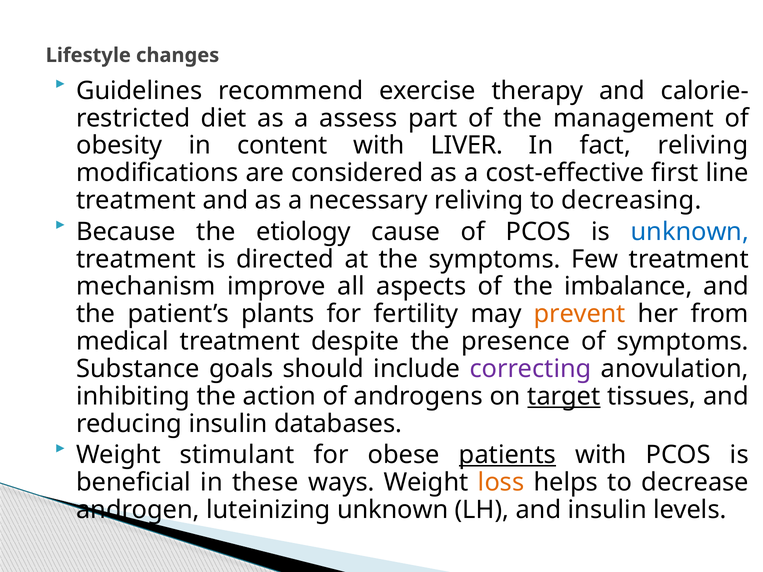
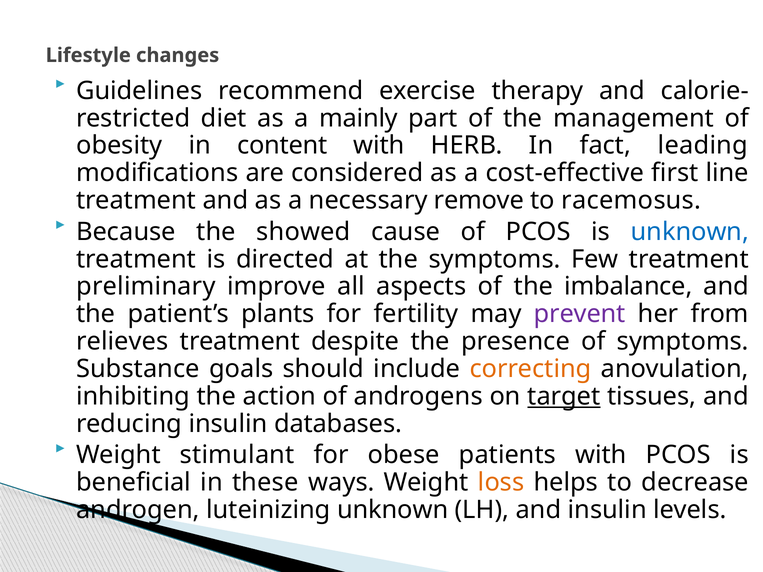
assess: assess -> mainly
LIVER: LIVER -> HERB
fact reliving: reliving -> leading
necessary reliving: reliving -> remove
decreasing: decreasing -> racemosus
etiology: etiology -> showed
mechanism: mechanism -> preliminary
prevent colour: orange -> purple
medical: medical -> relieves
correcting colour: purple -> orange
patients underline: present -> none
